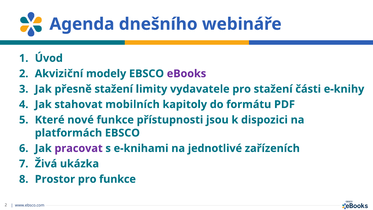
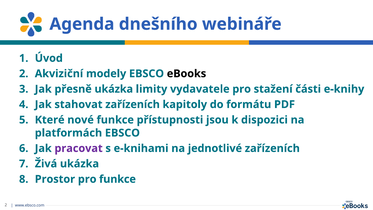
eBooks colour: purple -> black
přesně stažení: stažení -> ukázka
stahovat mobilních: mobilních -> zařízeních
